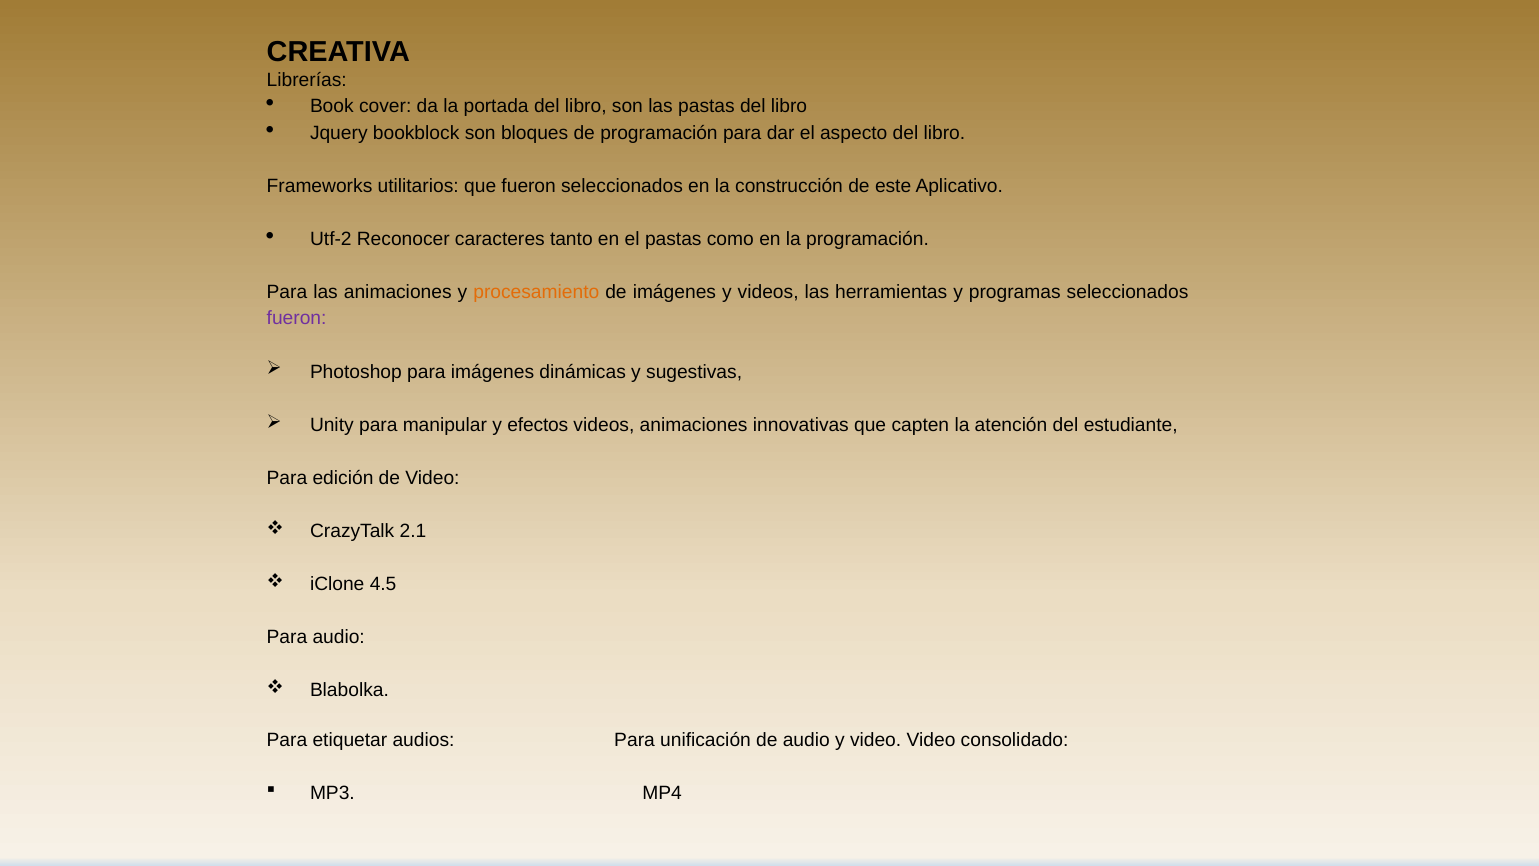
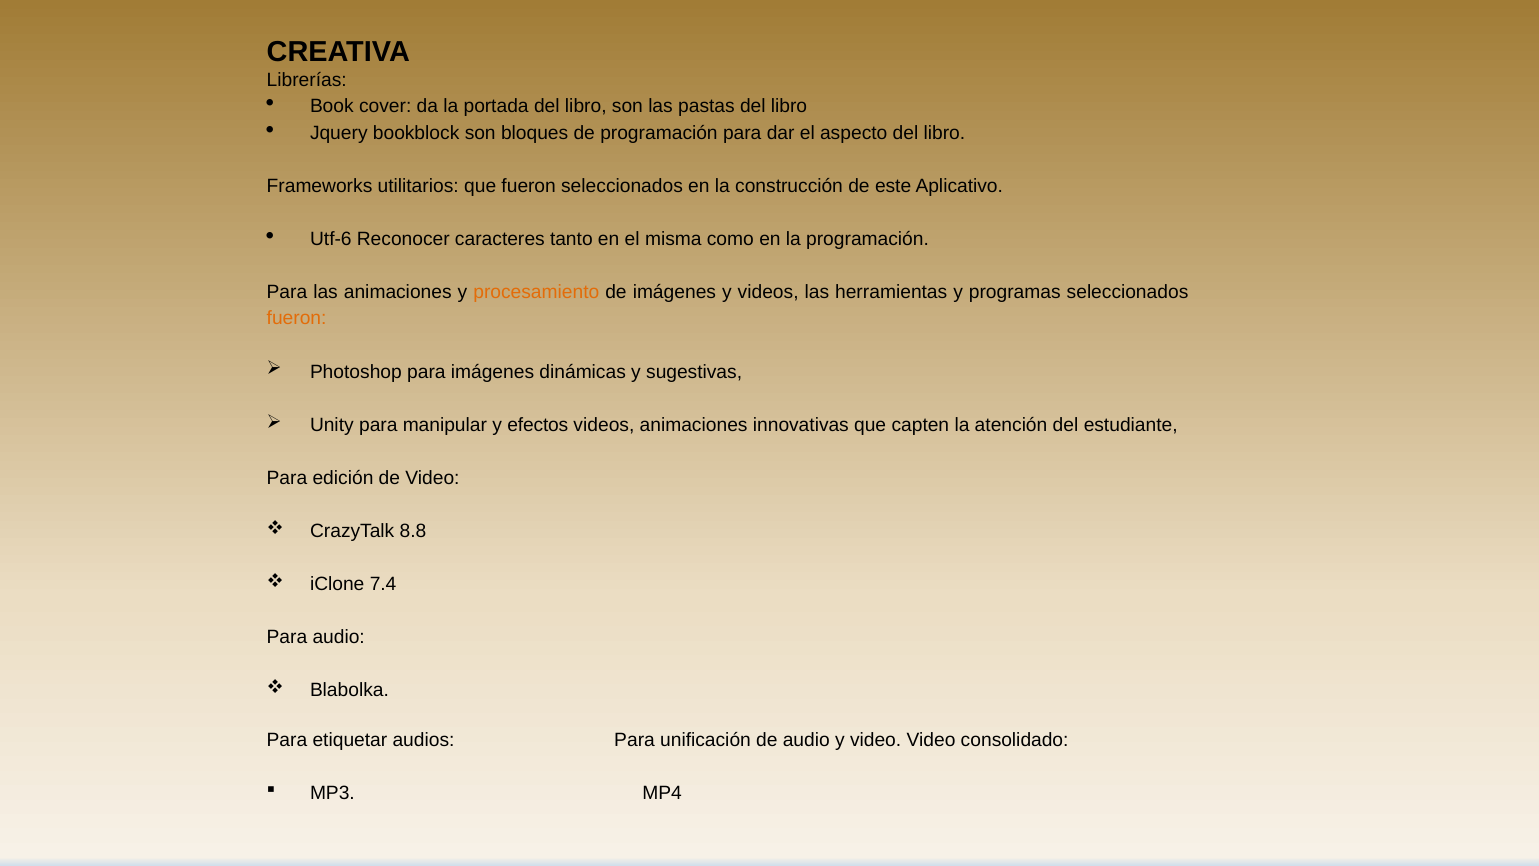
Utf-2: Utf-2 -> Utf-6
el pastas: pastas -> misma
fueron at (297, 318) colour: purple -> orange
2.1: 2.1 -> 8.8
4.5: 4.5 -> 7.4
